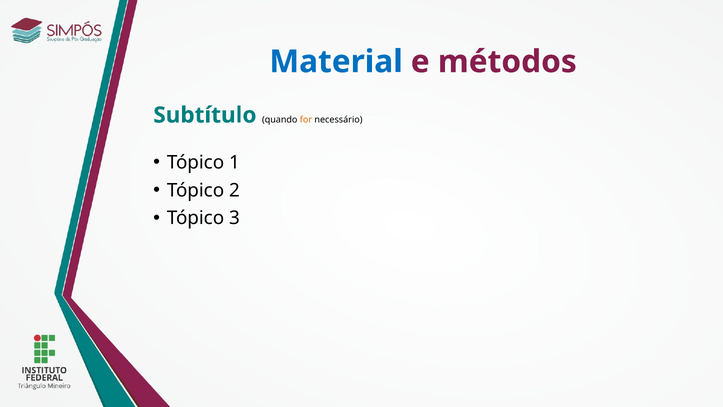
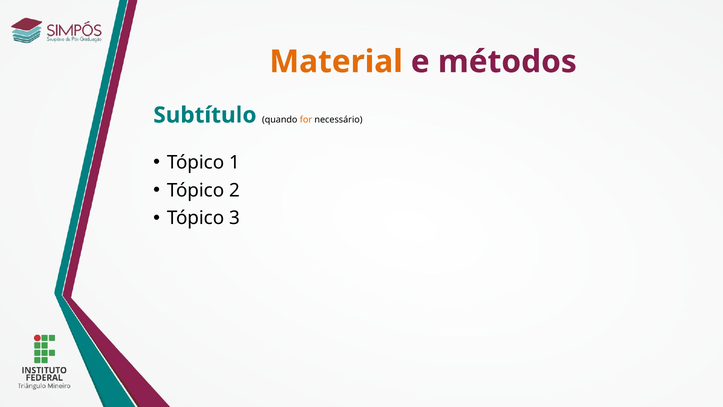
Material colour: blue -> orange
